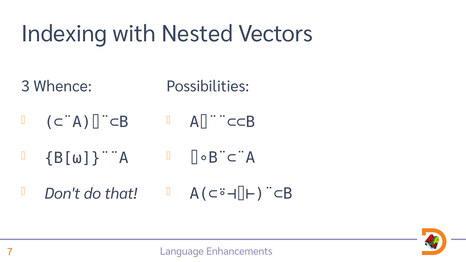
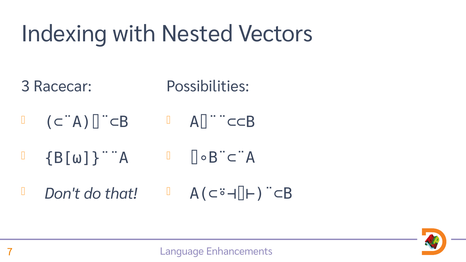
Whence: Whence -> Racecar
